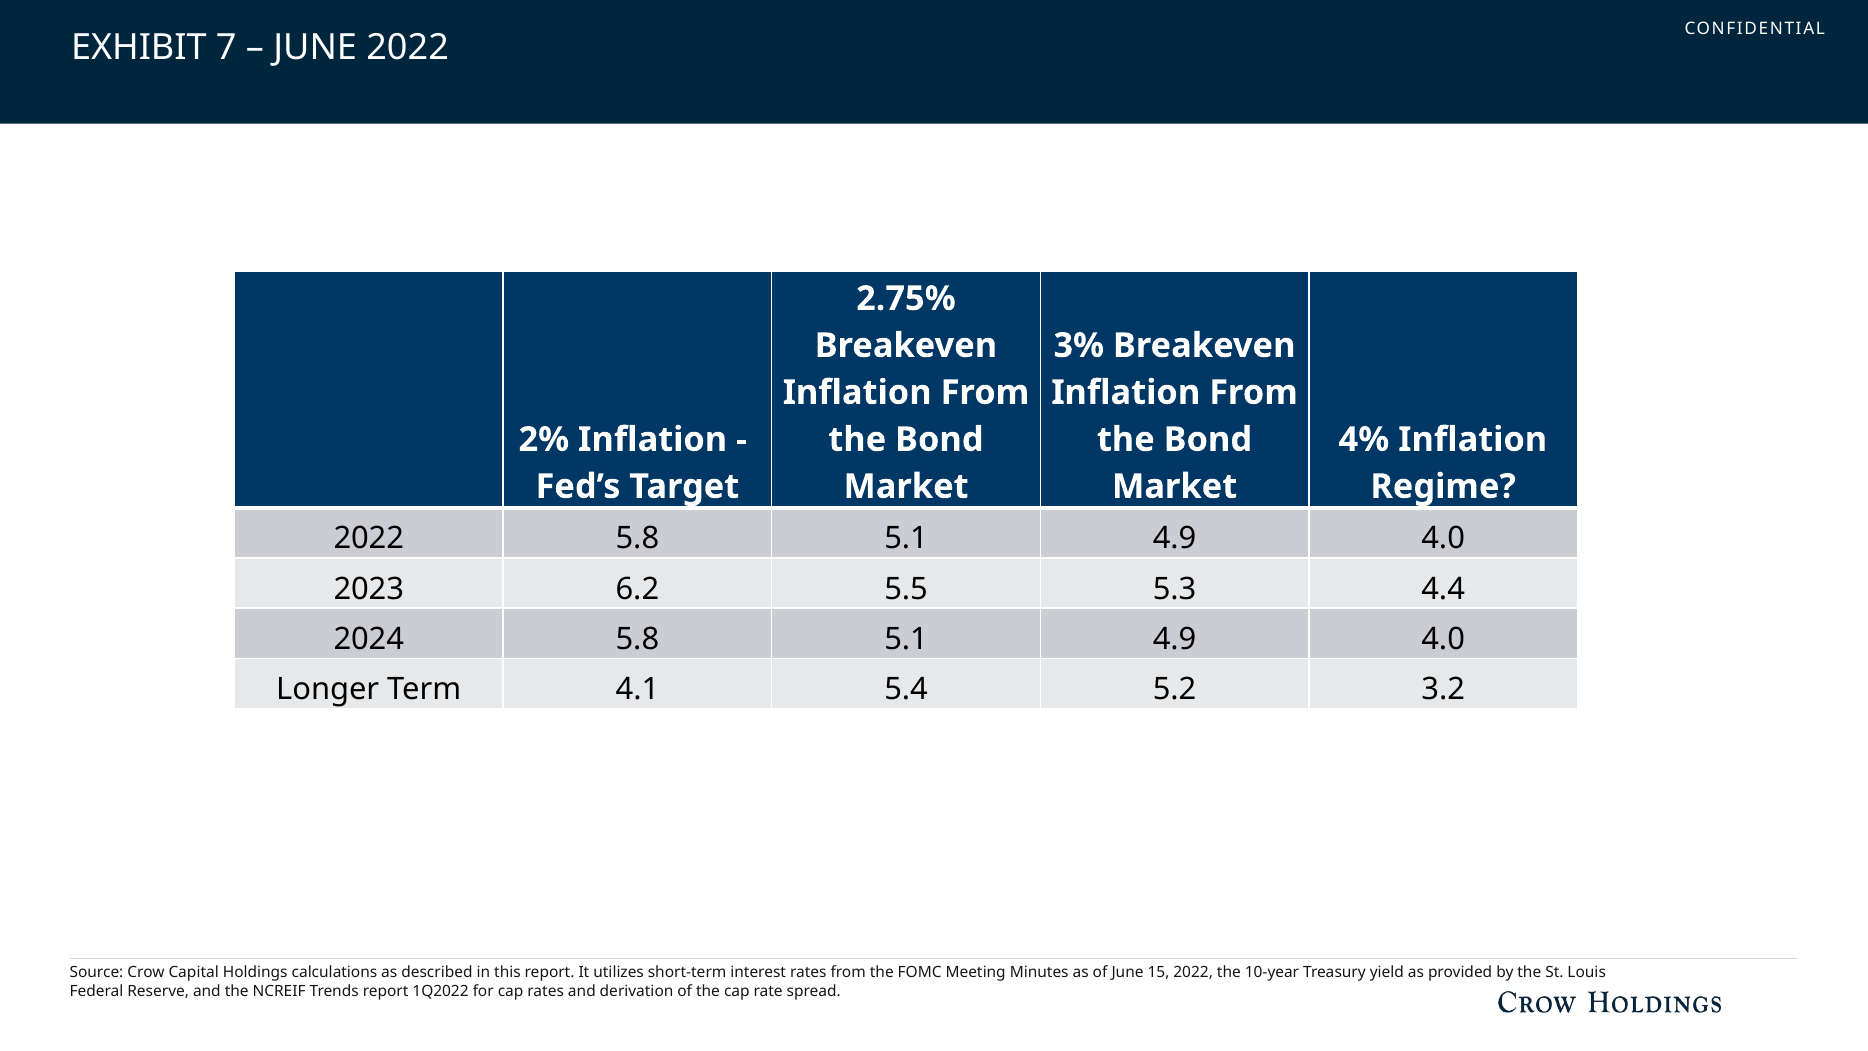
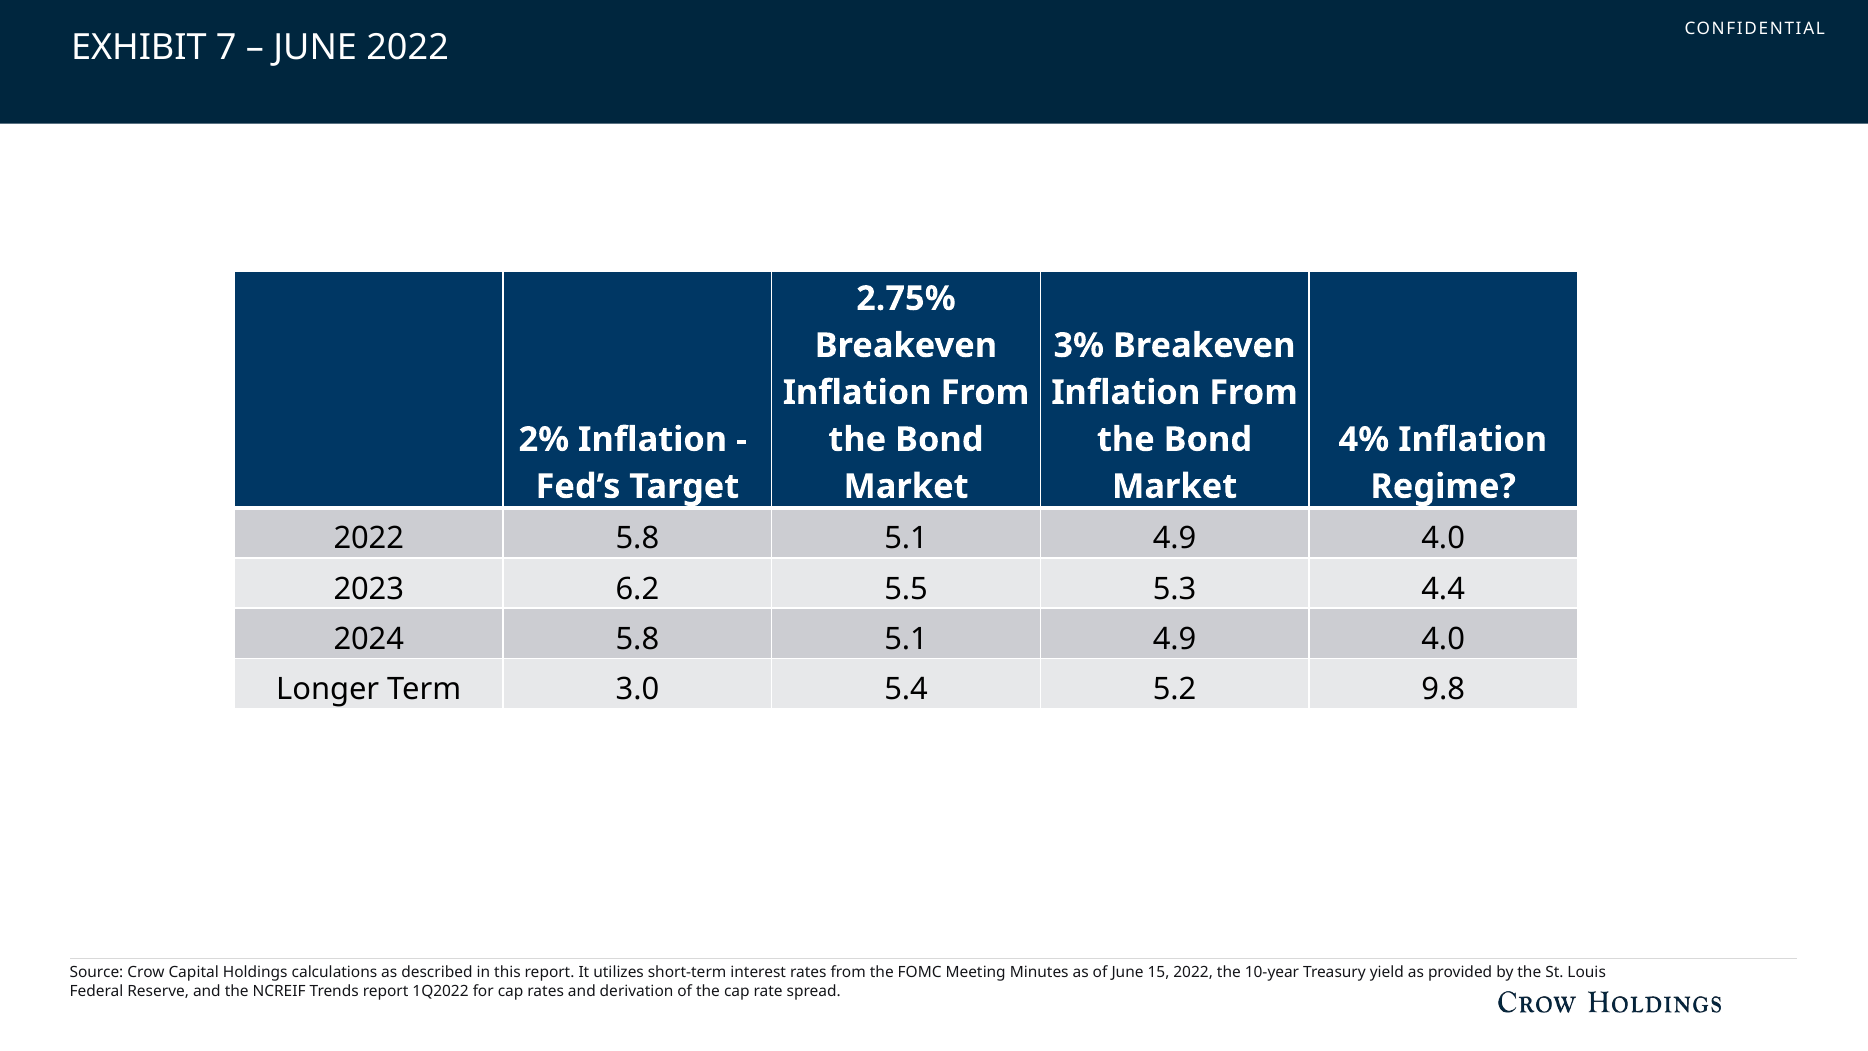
4.1: 4.1 -> 3.0
3.2: 3.2 -> 9.8
